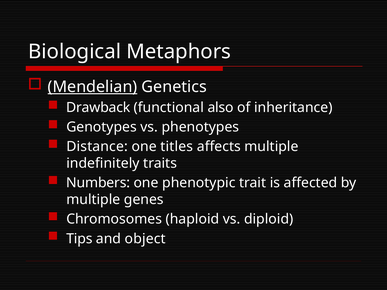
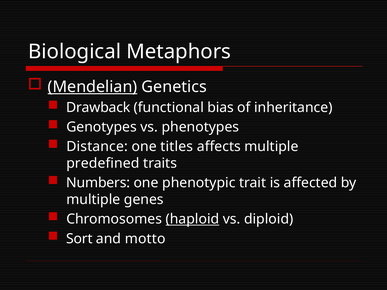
also: also -> bias
indefinitely: indefinitely -> predefined
haploid underline: none -> present
Tips: Tips -> Sort
object: object -> motto
